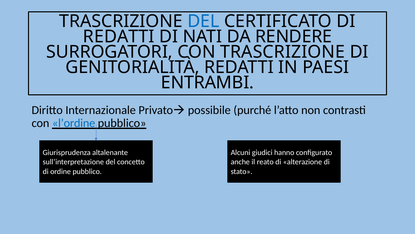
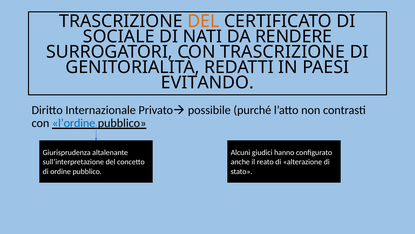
DEL at (203, 21) colour: blue -> orange
REDATTI at (119, 37): REDATTI -> SOCIALE
ENTRAMBI: ENTRAMBI -> EVITANDO
